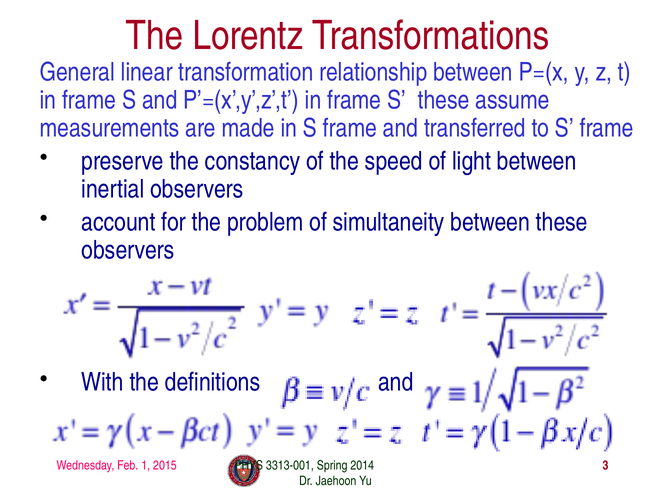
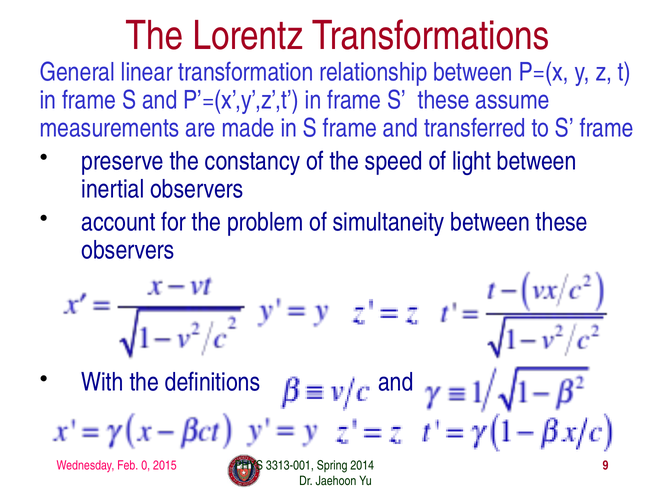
1: 1 -> 0
3: 3 -> 9
